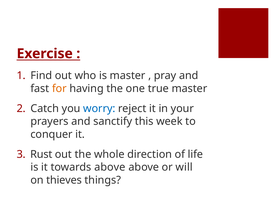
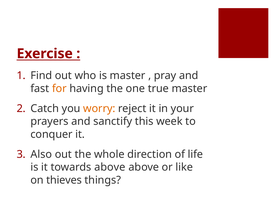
worry colour: blue -> orange
Rust: Rust -> Also
will: will -> like
